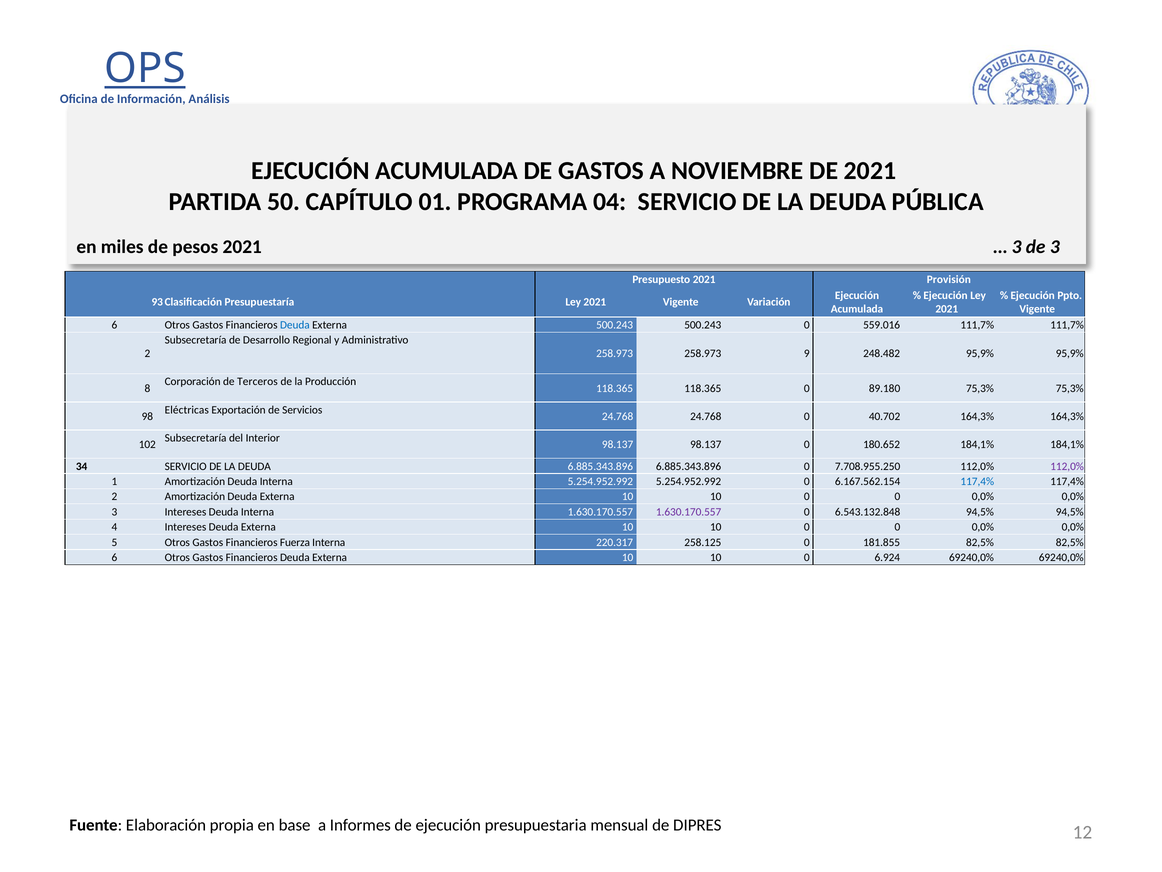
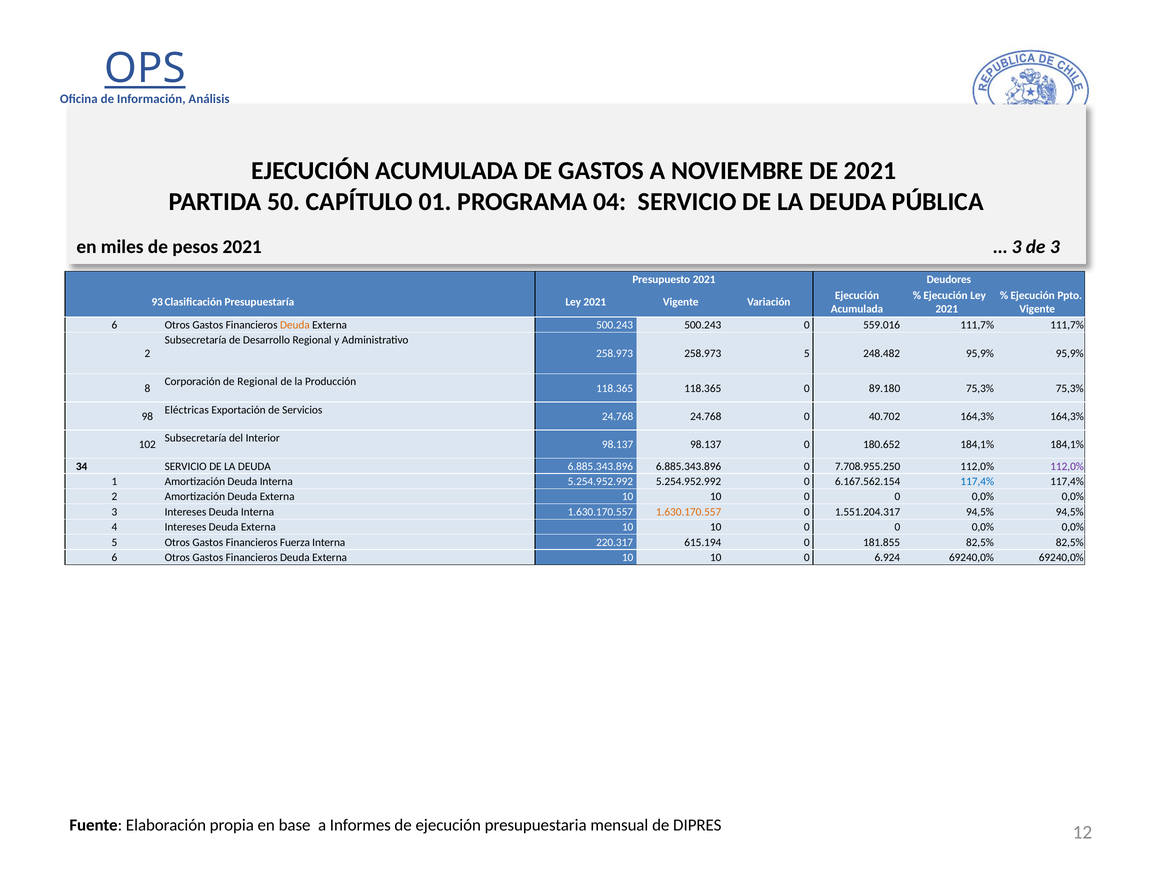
Provisión: Provisión -> Deudores
Deuda at (295, 325) colour: blue -> orange
258.973 9: 9 -> 5
de Terceros: Terceros -> Regional
1.630.170.557 at (689, 512) colour: purple -> orange
6.543.132.848: 6.543.132.848 -> 1.551.204.317
258.125: 258.125 -> 615.194
